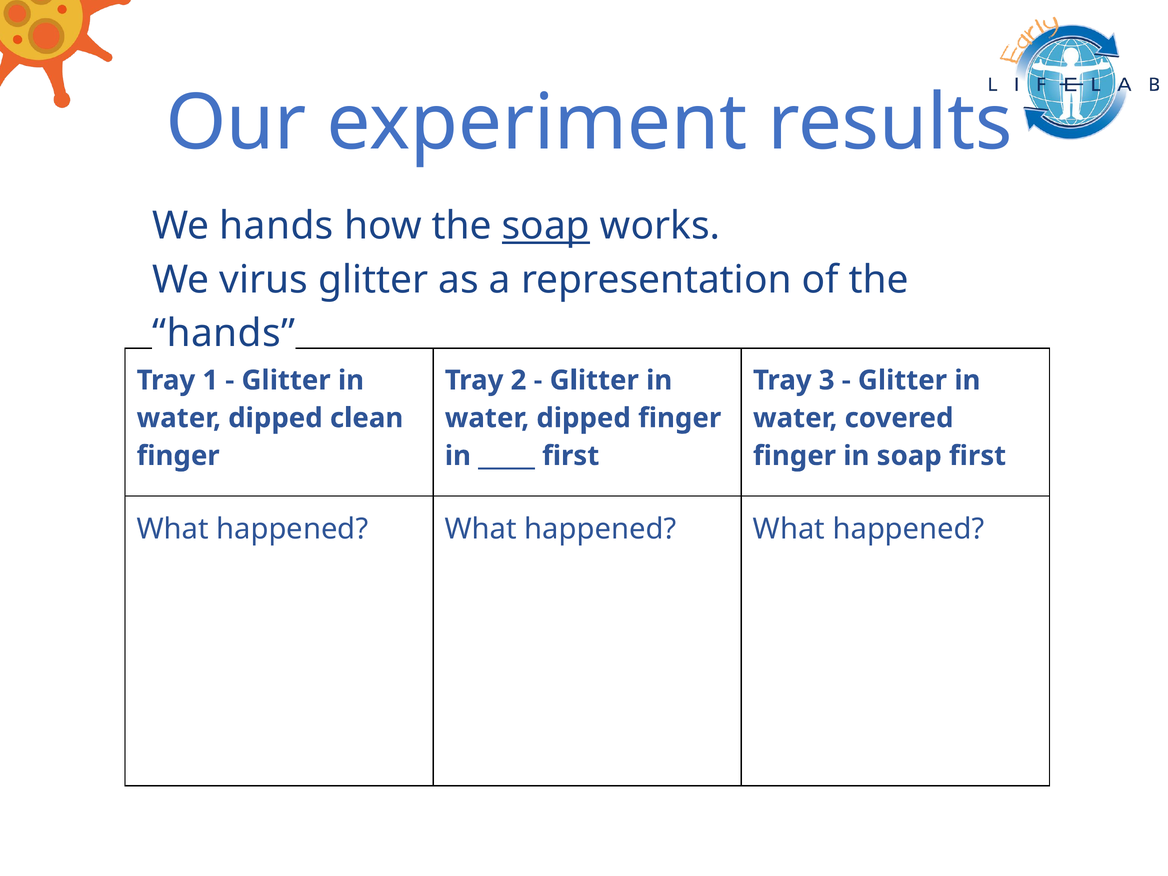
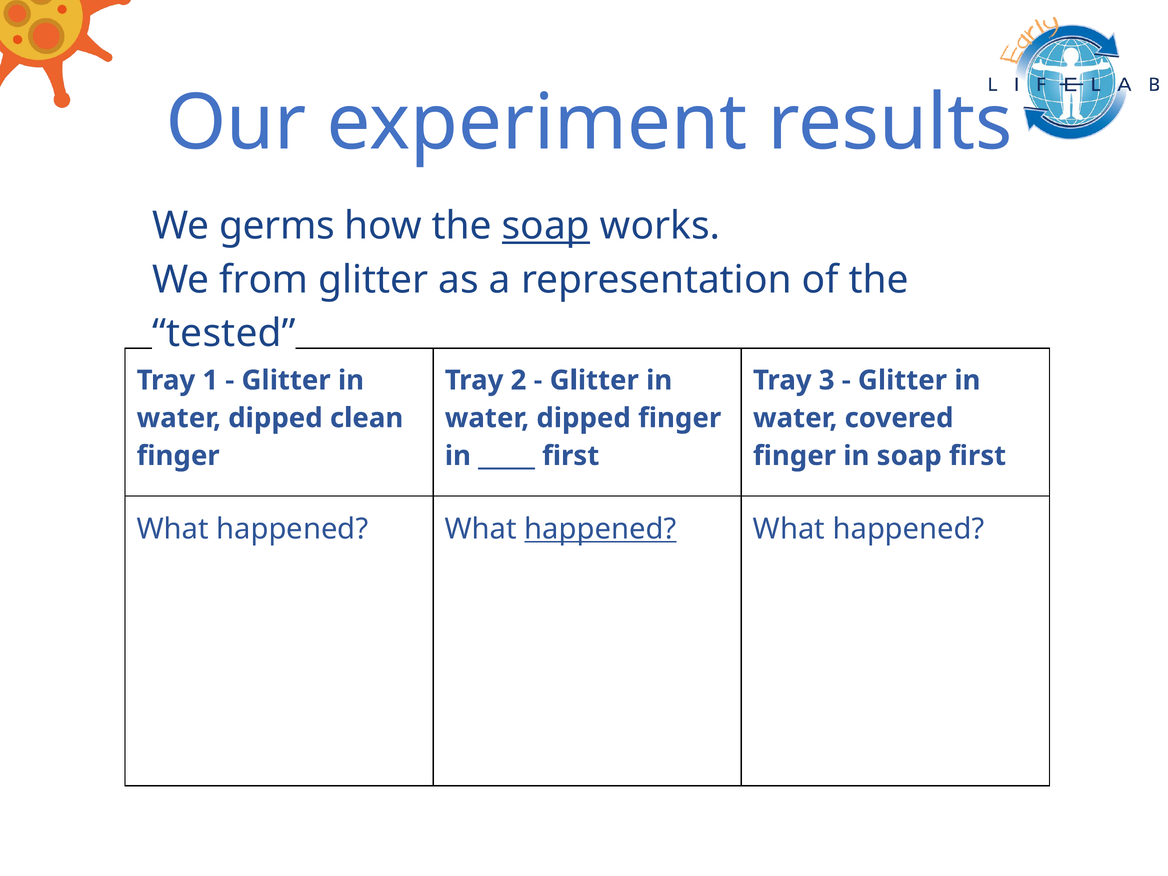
We hands: hands -> germs
virus: virus -> from
hands at (224, 334): hands -> tested
happened at (600, 529) underline: none -> present
